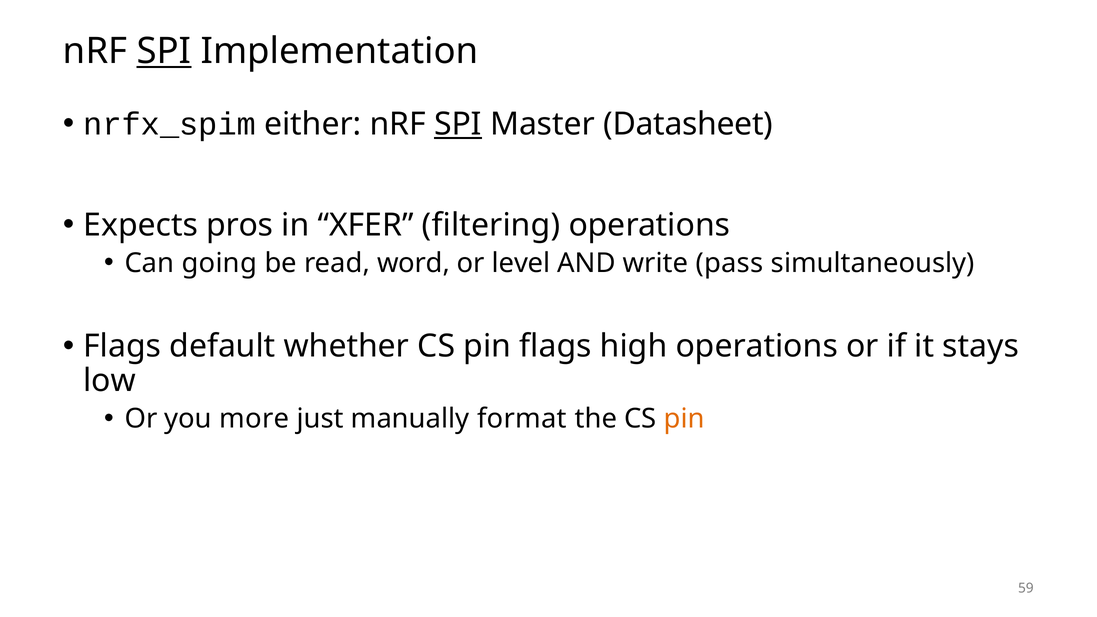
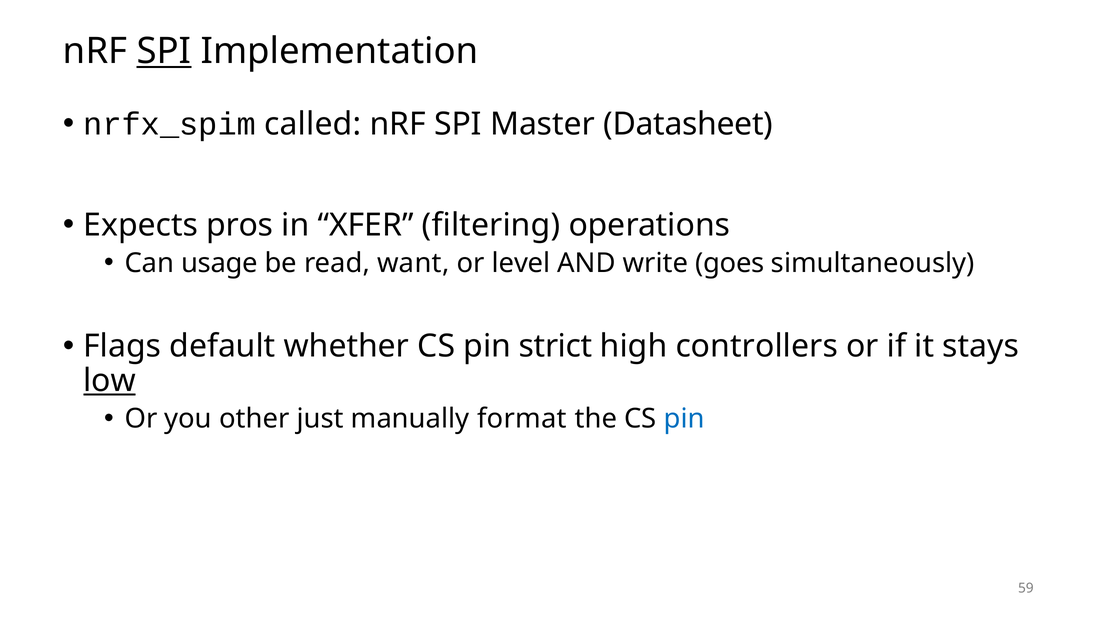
either: either -> called
SPI at (458, 124) underline: present -> none
going: going -> usage
word: word -> want
pass: pass -> goes
pin flags: flags -> strict
high operations: operations -> controllers
low underline: none -> present
more: more -> other
pin at (684, 419) colour: orange -> blue
